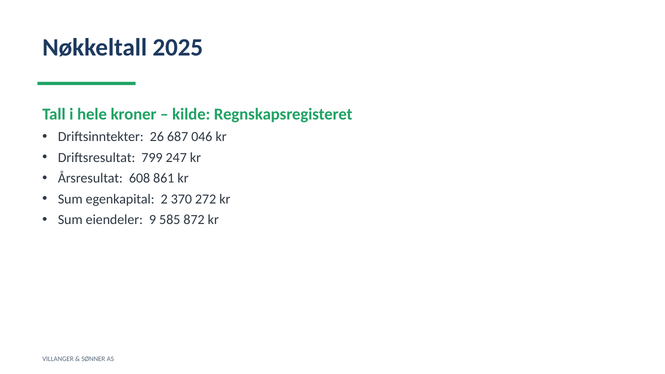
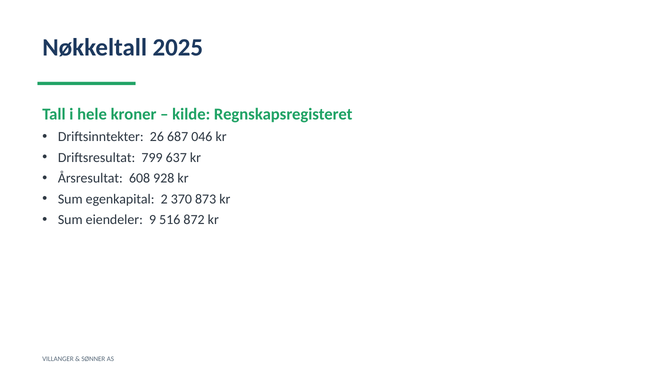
247: 247 -> 637
861: 861 -> 928
272: 272 -> 873
585: 585 -> 516
